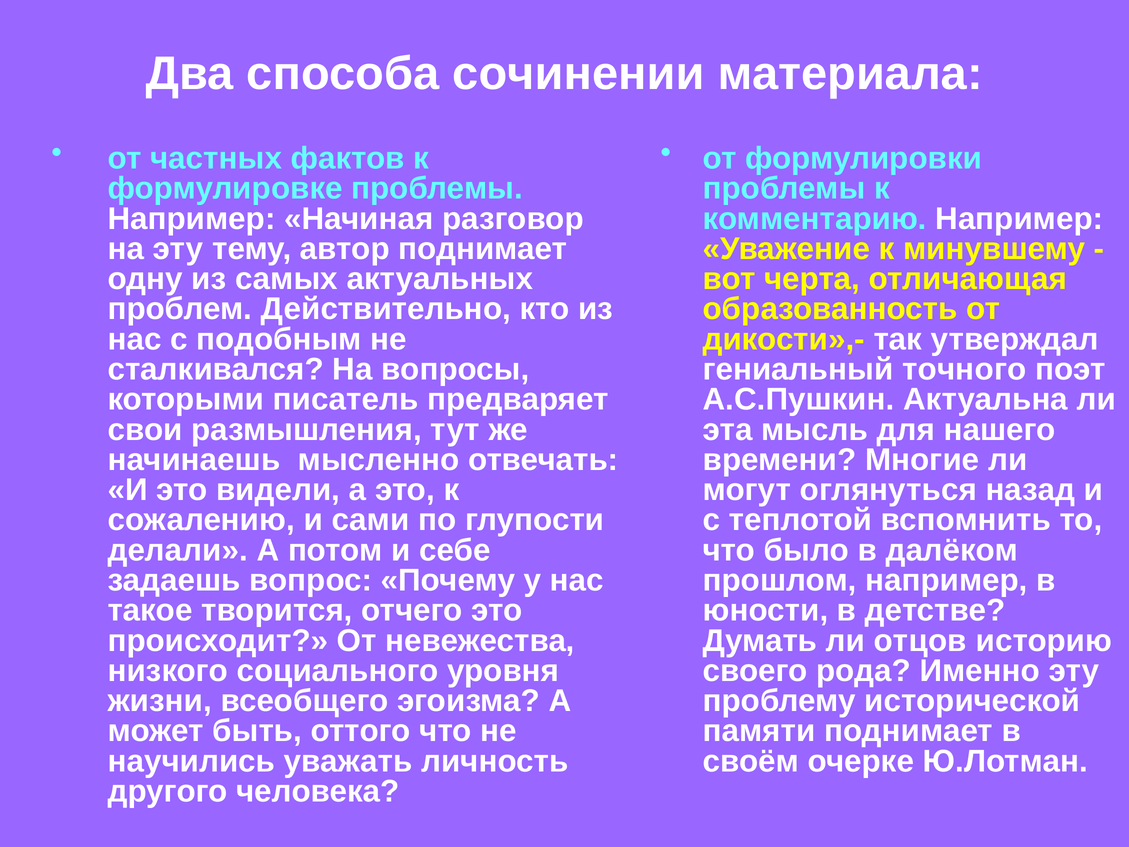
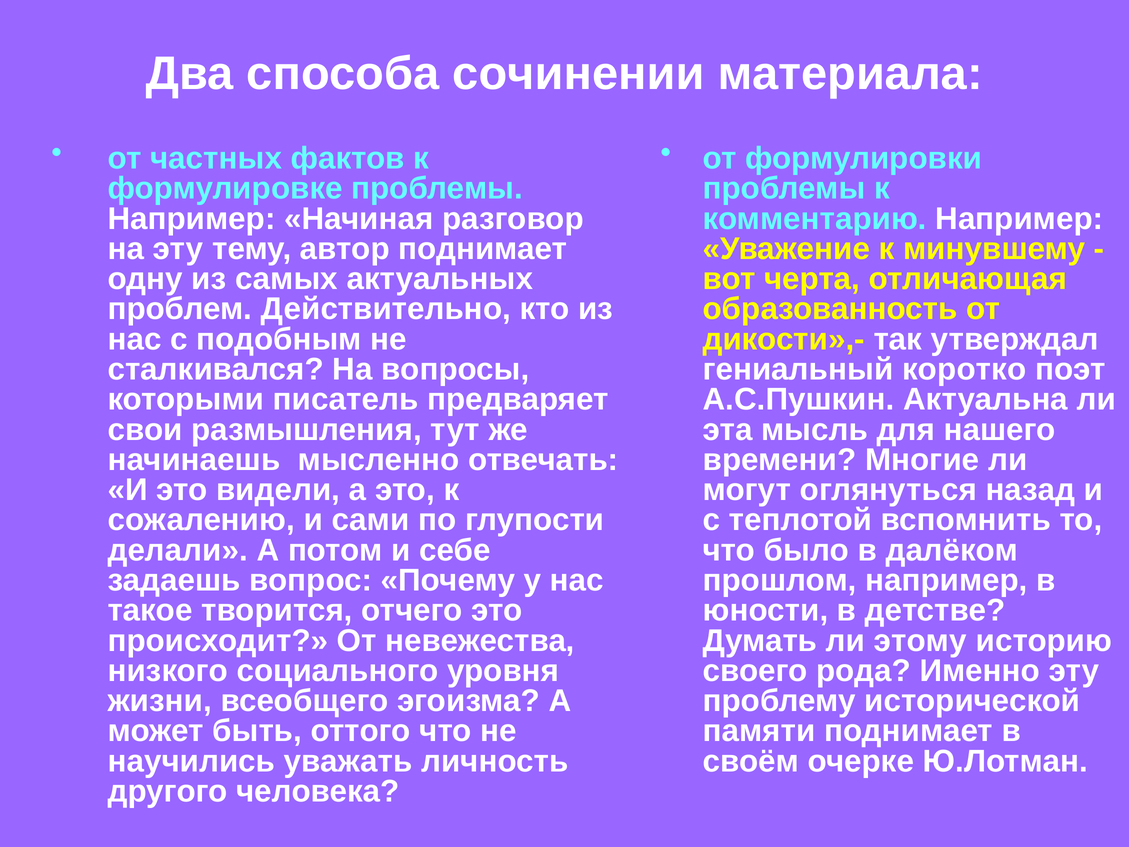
точного: точного -> коротко
отцов: отцов -> этому
